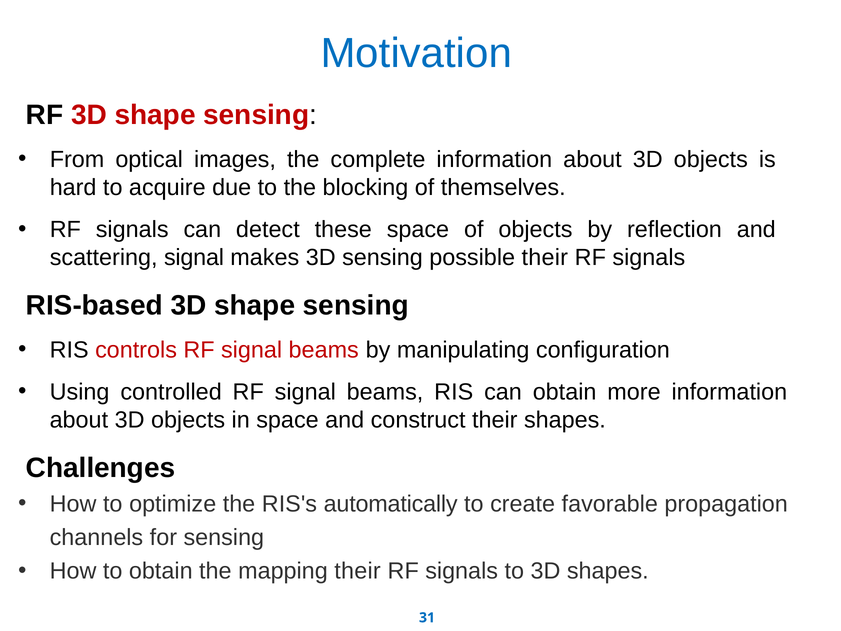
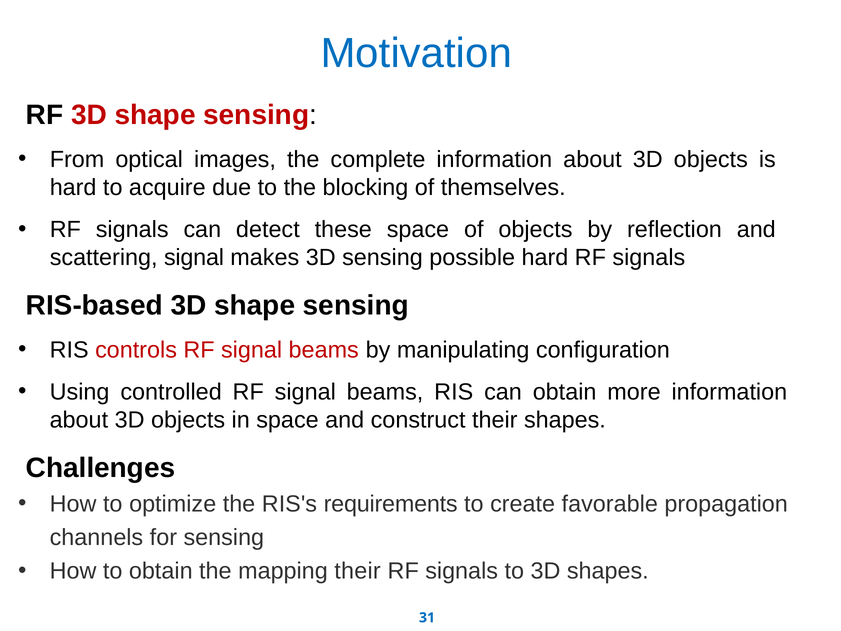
possible their: their -> hard
automatically: automatically -> requirements
